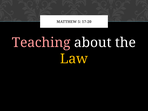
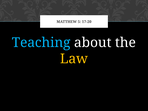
Teaching colour: pink -> light blue
